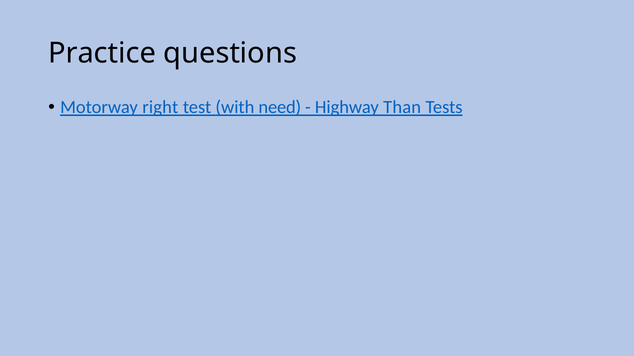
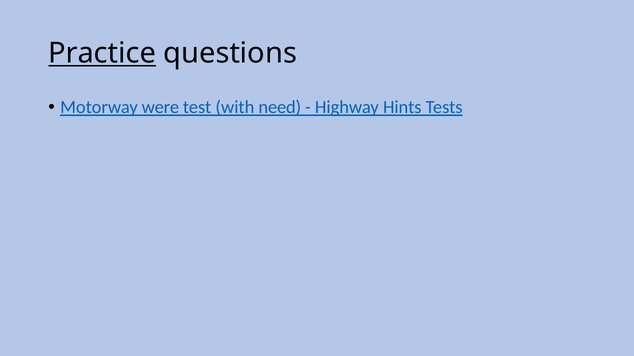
Practice underline: none -> present
right: right -> were
Than: Than -> Hints
